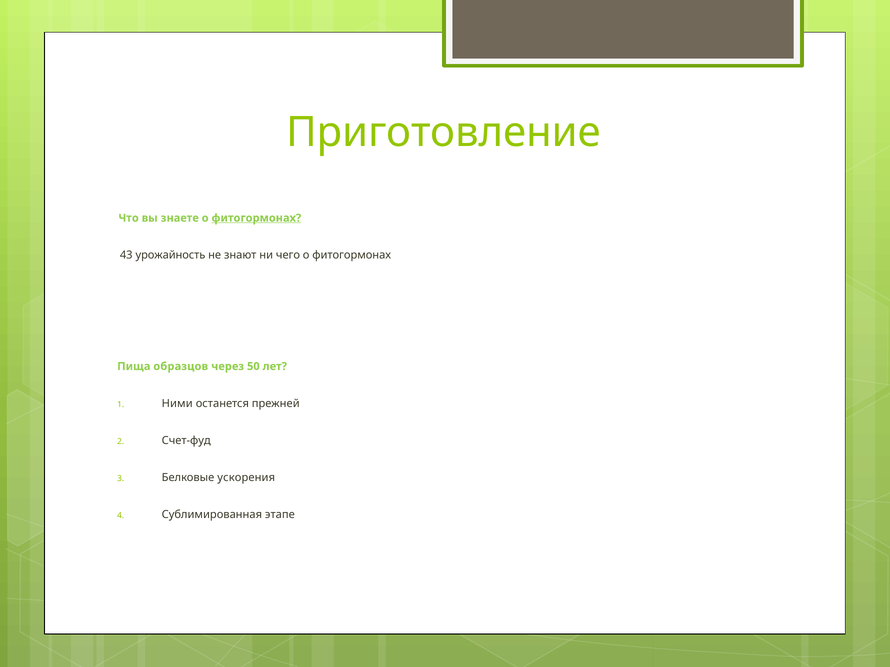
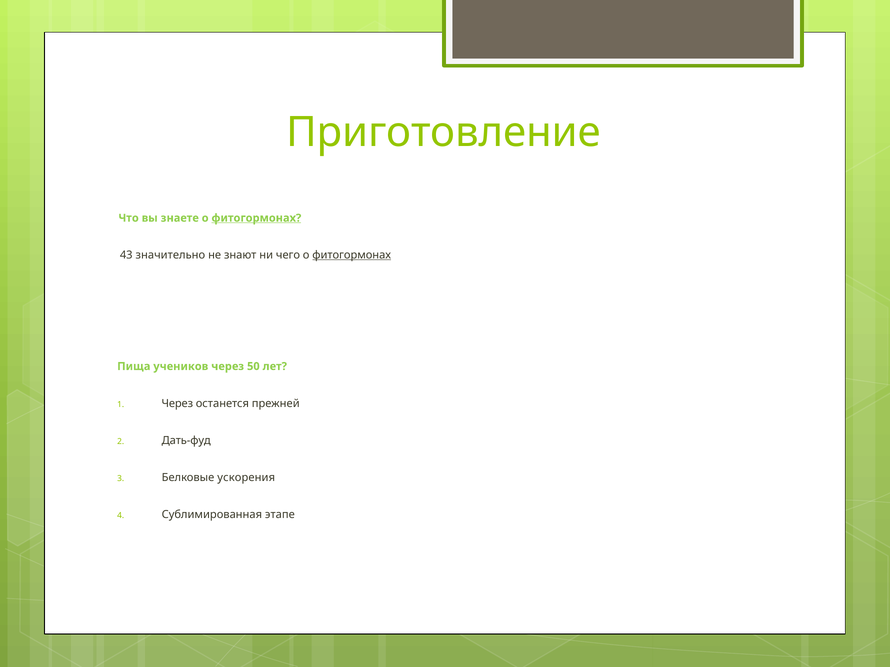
урожайность: урожайность -> значительно
фитогормонах at (352, 255) underline: none -> present
образцов: образцов -> учеников
Ними at (177, 404): Ними -> Через
Счет-фуд: Счет-фуд -> Дать-фуд
